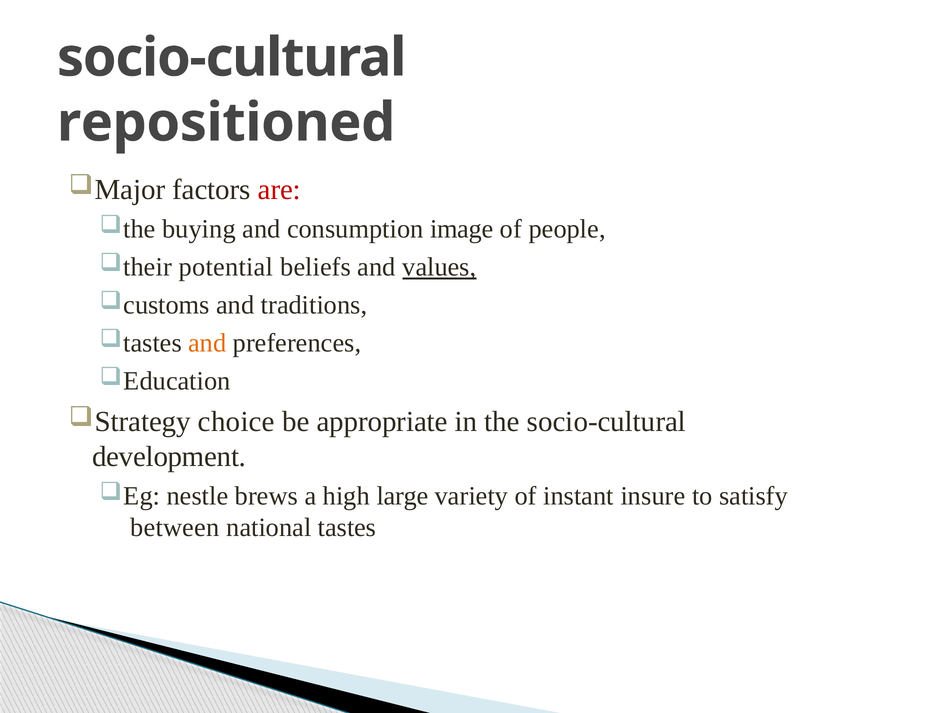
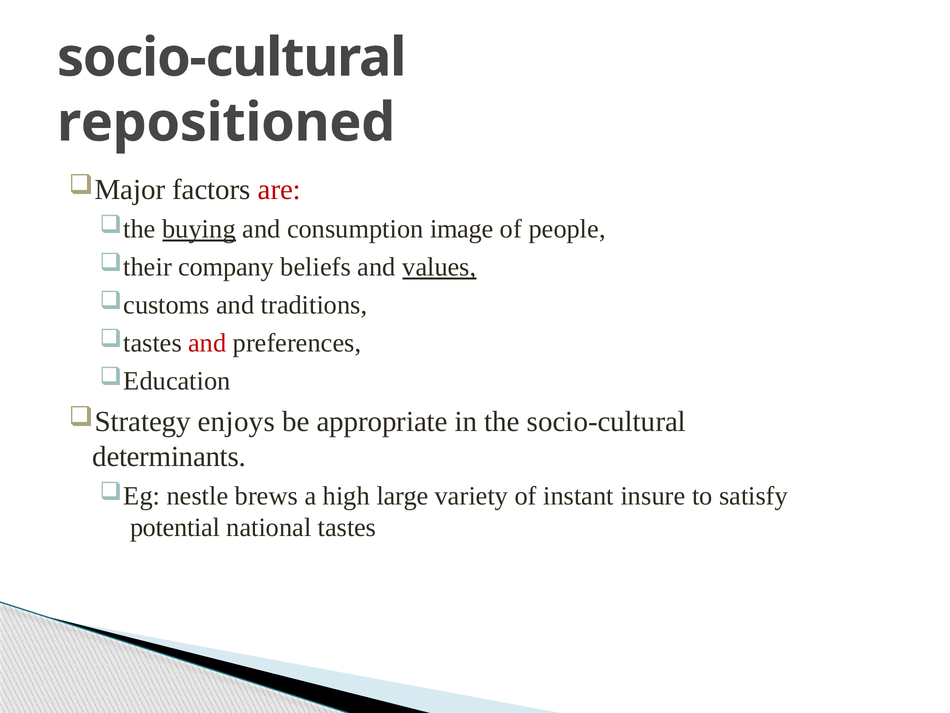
buying underline: none -> present
potential: potential -> company
and at (207, 343) colour: orange -> red
choice: choice -> enjoys
development: development -> determinants
between: between -> potential
